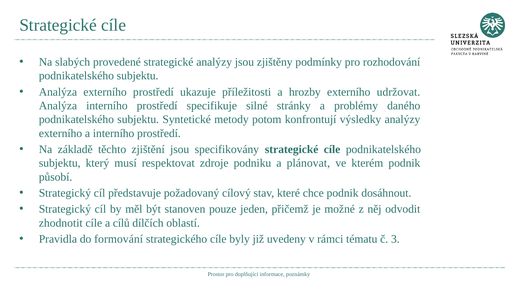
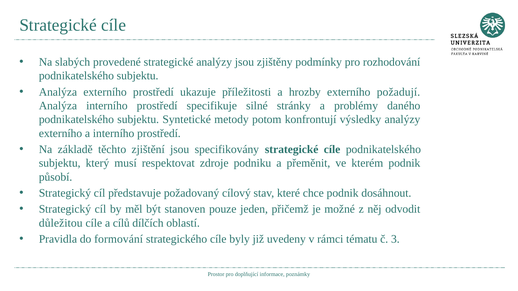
udržovat: udržovat -> požadují
plánovat: plánovat -> přeměnit
zhodnotit: zhodnotit -> důležitou
